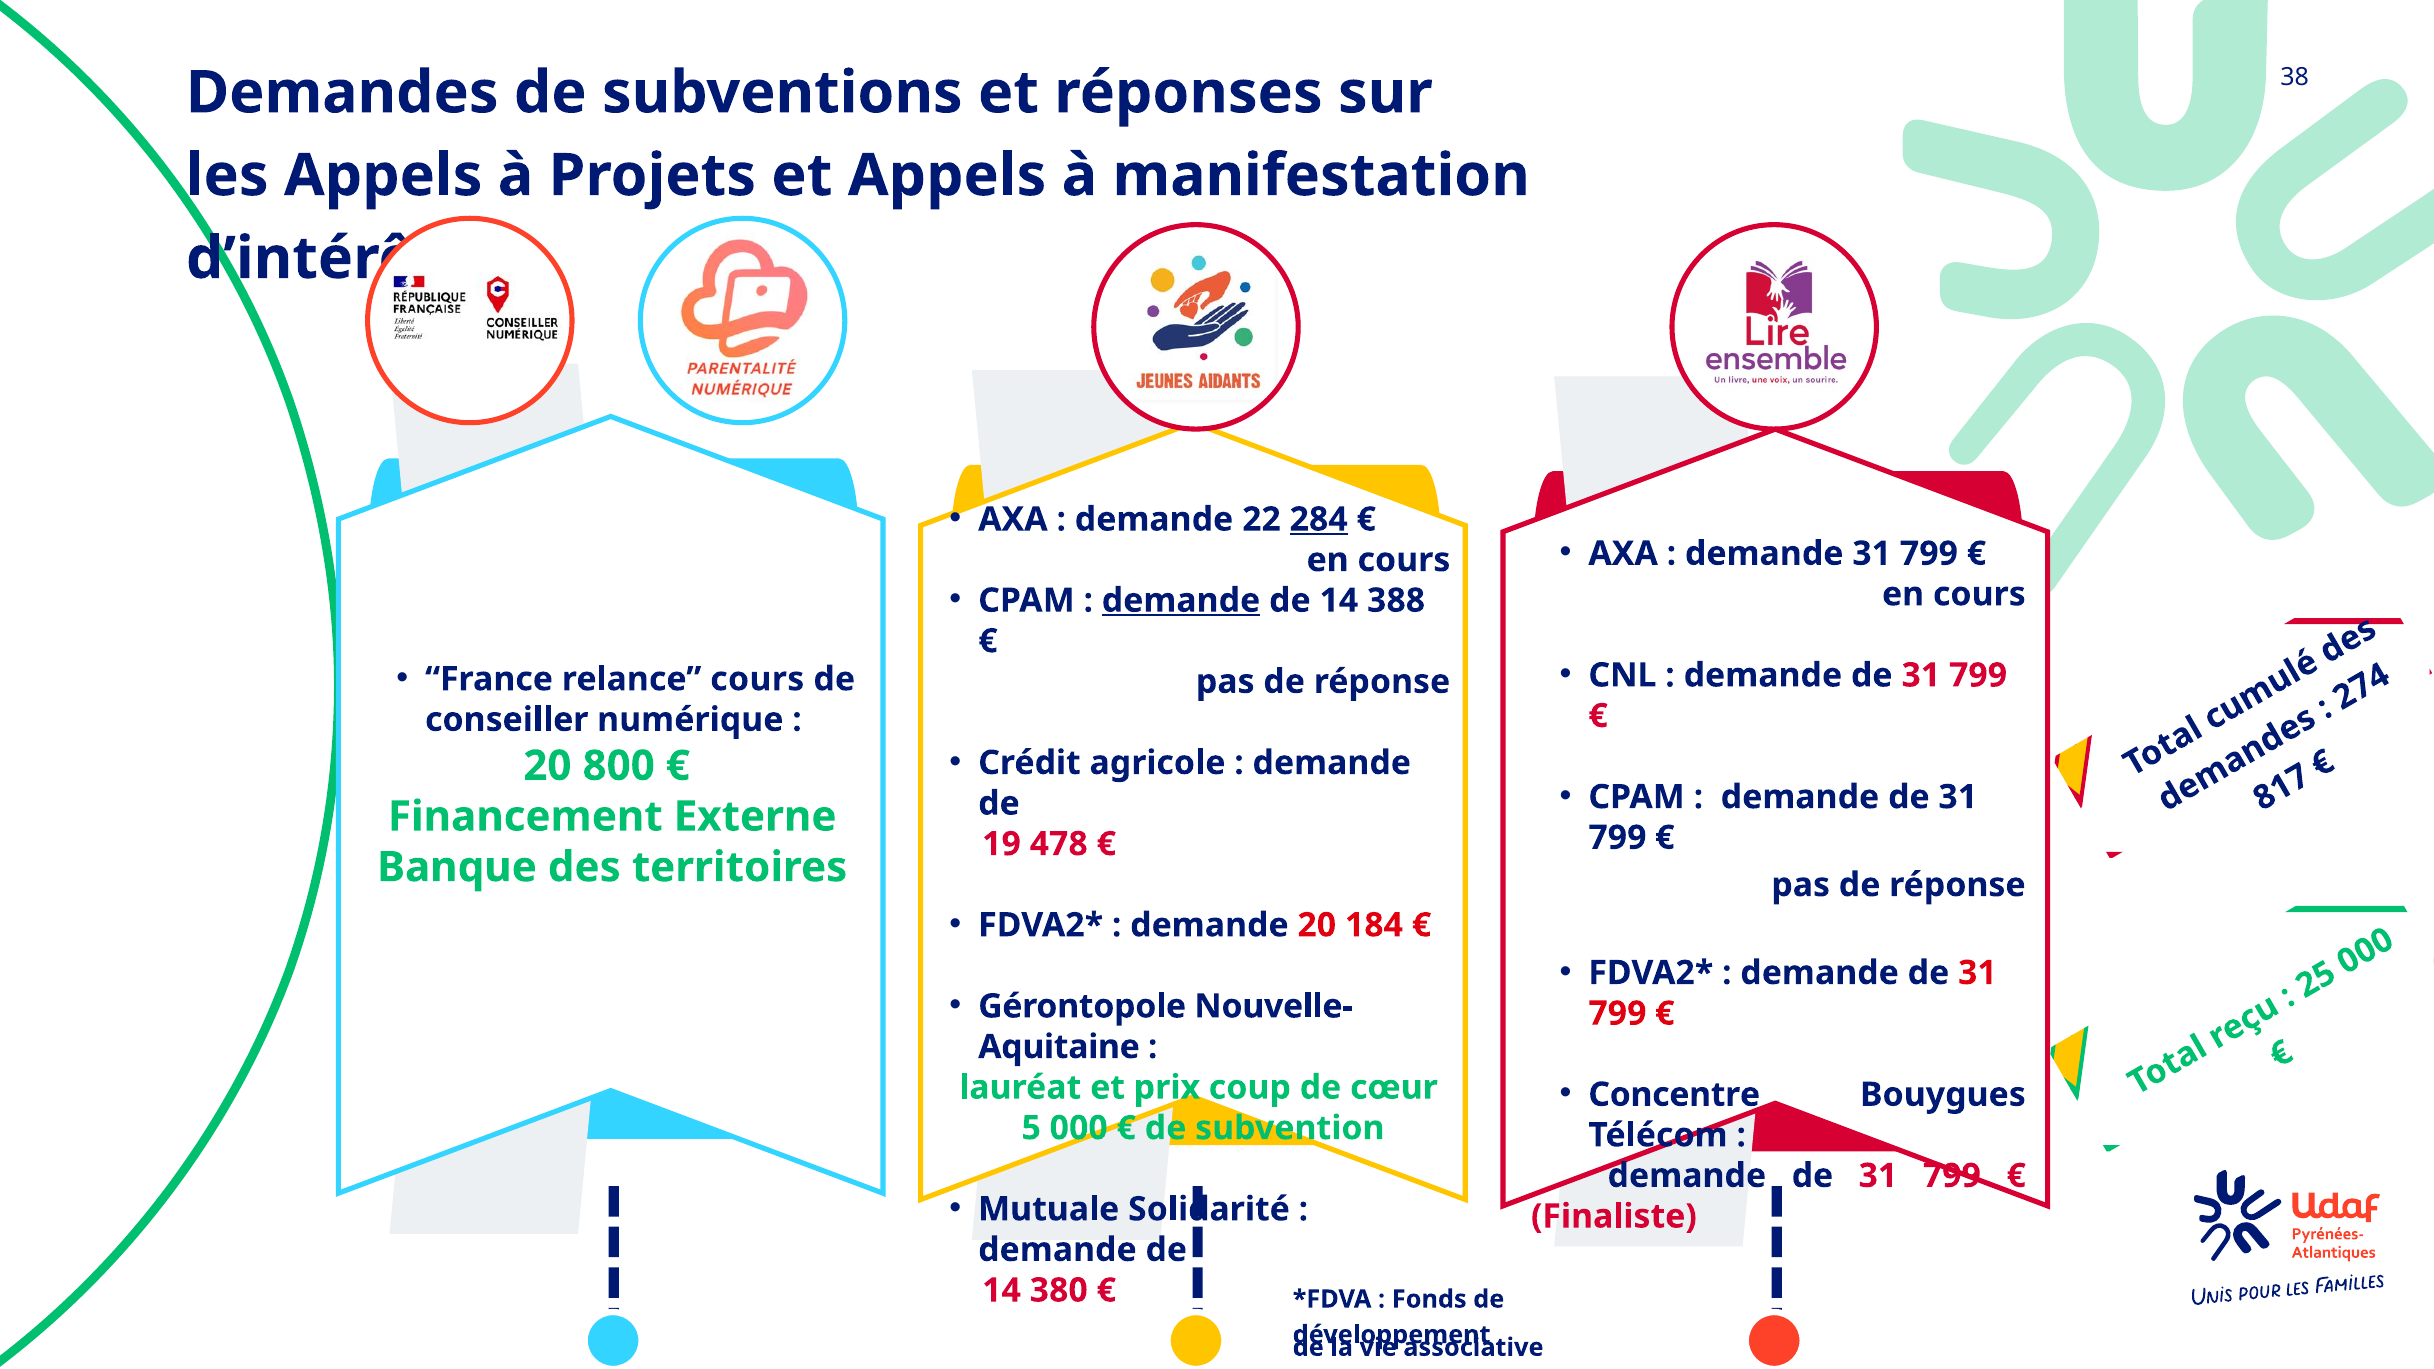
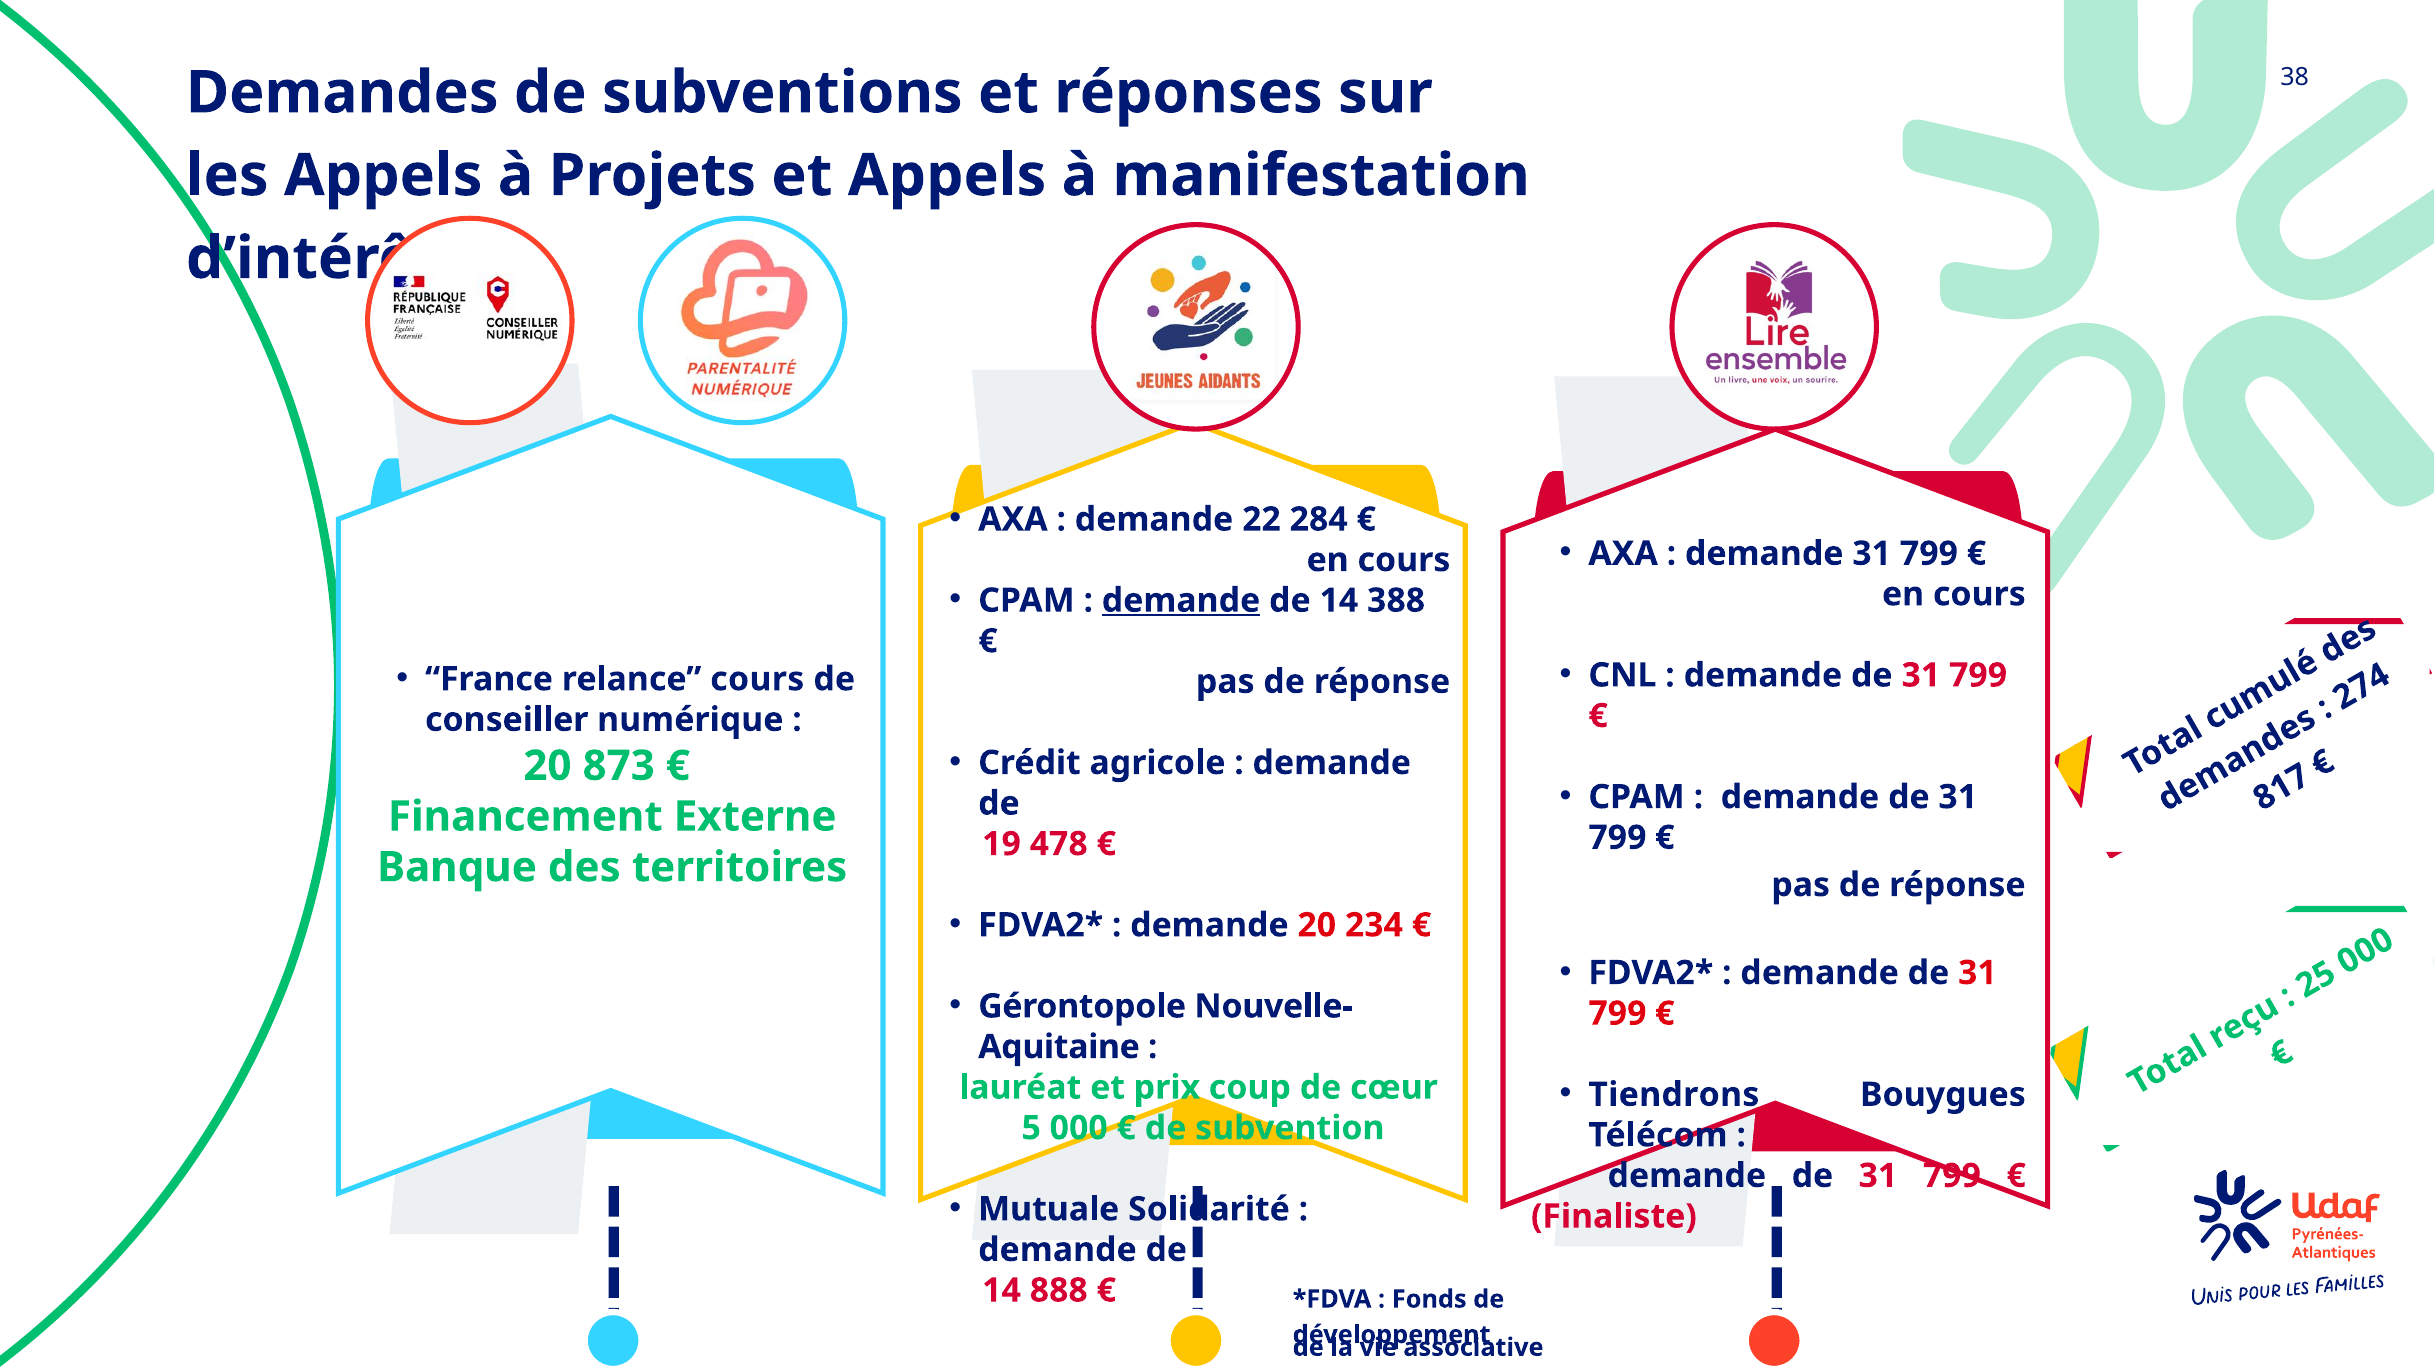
284 underline: present -> none
800: 800 -> 873
184: 184 -> 234
Concentre: Concentre -> Tiendrons
380: 380 -> 888
